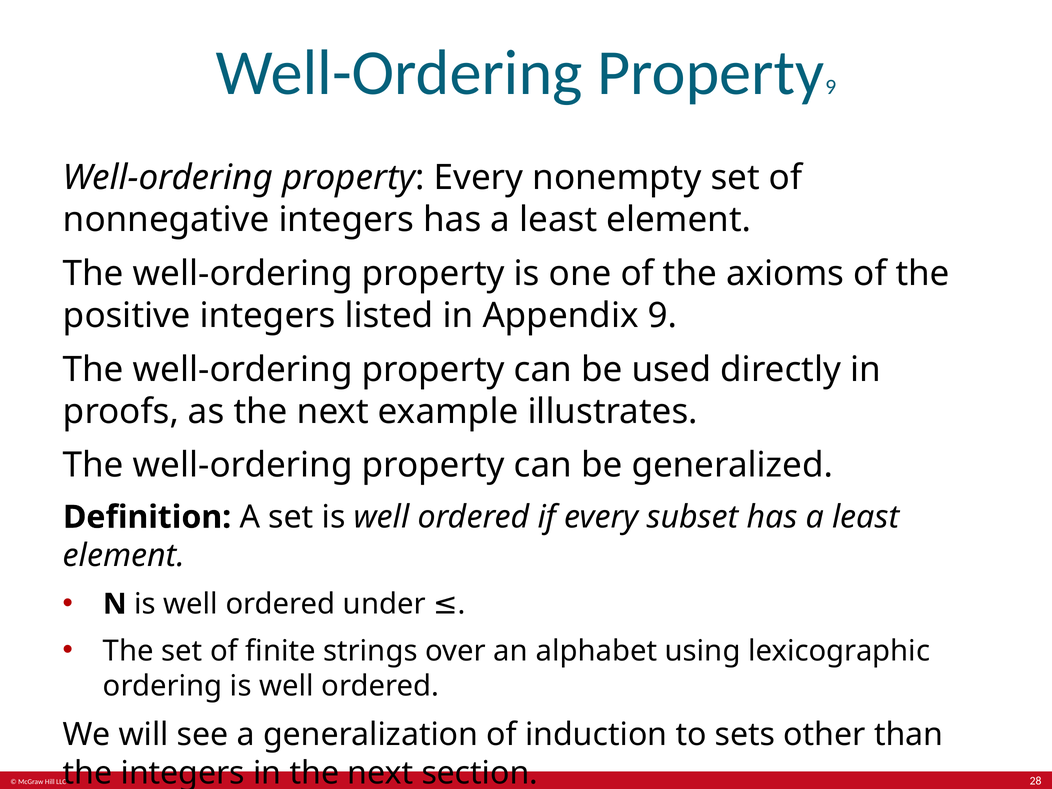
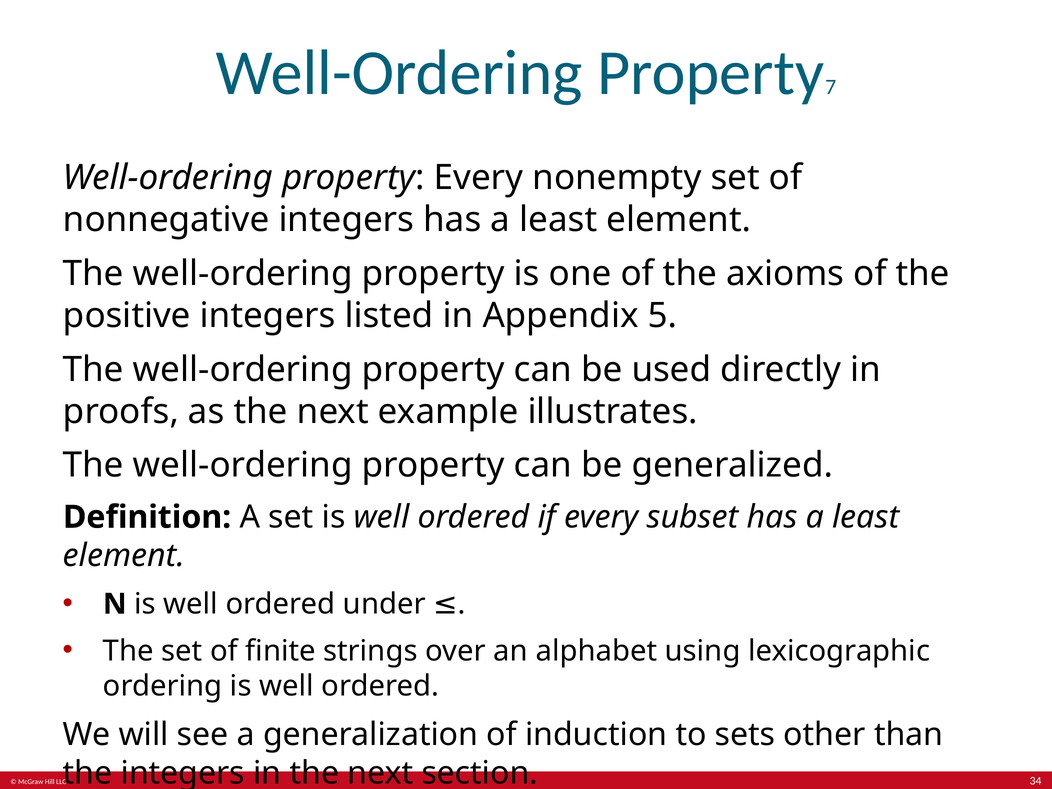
Property 9: 9 -> 7
Appendix 9: 9 -> 5
28: 28 -> 34
